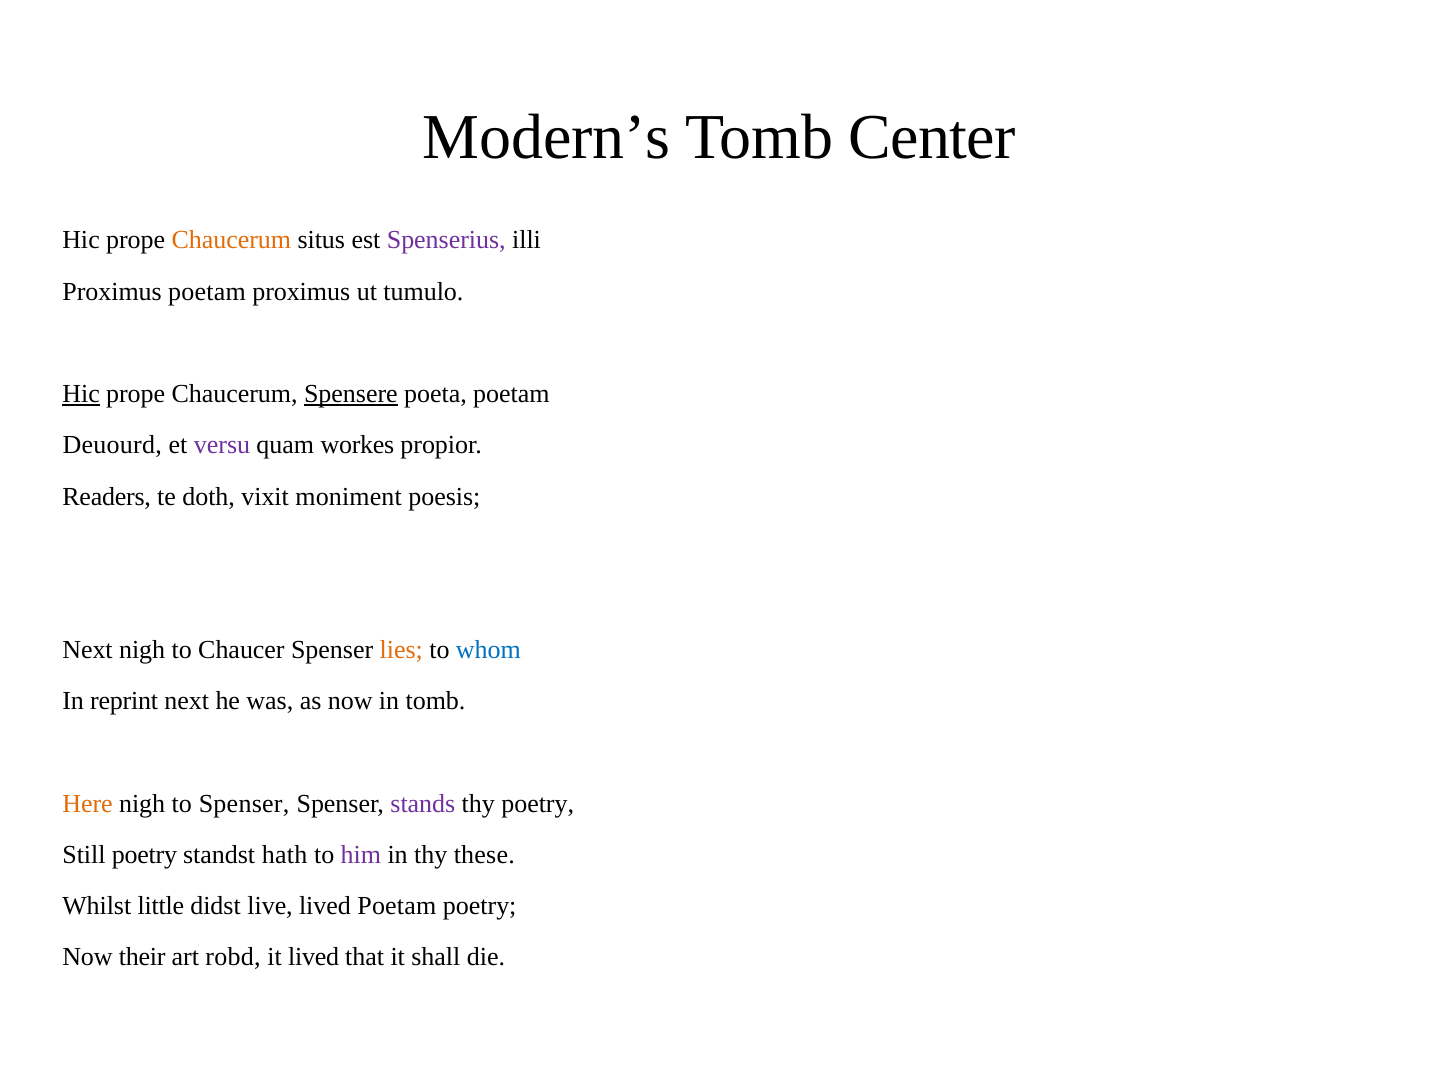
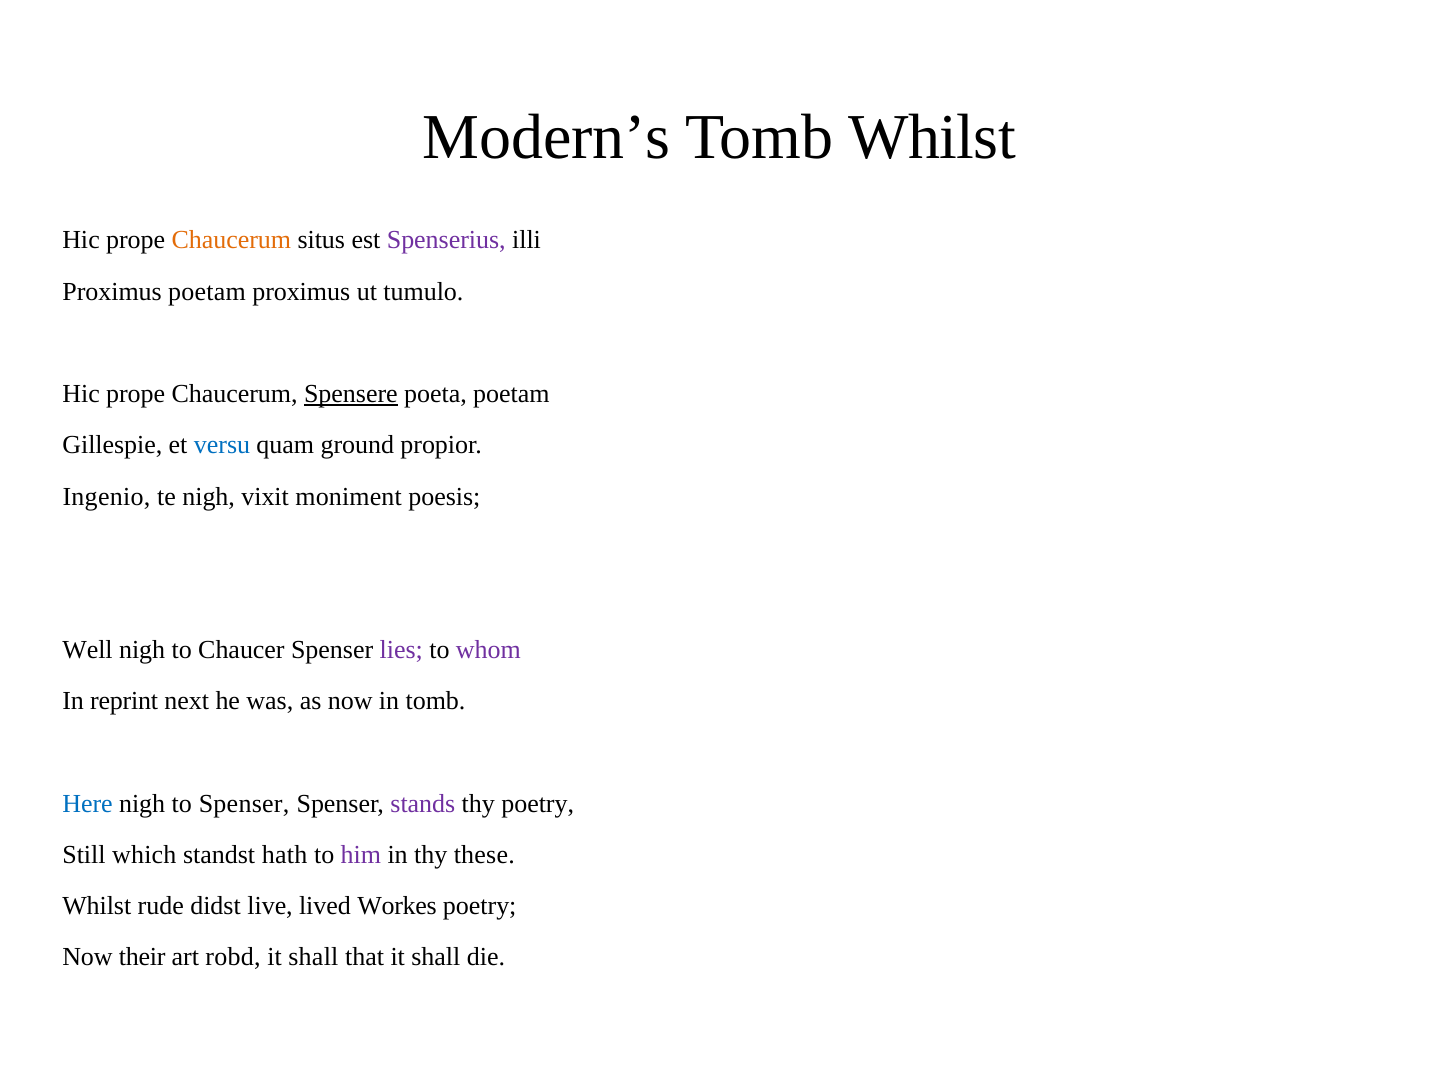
Tomb Center: Center -> Whilst
Hic at (81, 394) underline: present -> none
Deuourd: Deuourd -> Gillespie
versu colour: purple -> blue
workes: workes -> ground
Readers: Readers -> Ingenio
te doth: doth -> nigh
Next at (88, 650): Next -> Well
lies colour: orange -> purple
whom colour: blue -> purple
Here colour: orange -> blue
Still poetry: poetry -> which
little: little -> rude
lived Poetam: Poetam -> Workes
lived at (314, 957): lived -> shall
